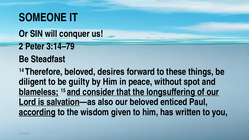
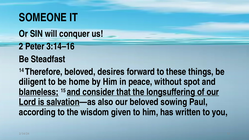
3:14–79: 3:14–79 -> 3:14–16
guilty: guilty -> home
enticed: enticed -> sowing
according underline: present -> none
